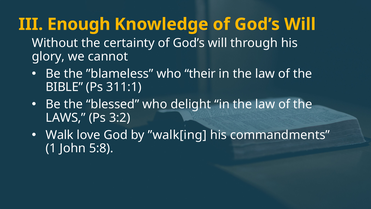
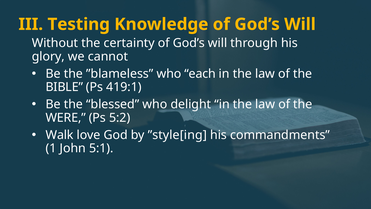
Enough: Enough -> Testing
their: their -> each
311:1: 311:1 -> 419:1
LAWS: LAWS -> WERE
3:2: 3:2 -> 5:2
”walk[ing: ”walk[ing -> ”style[ing
5:8: 5:8 -> 5:1
